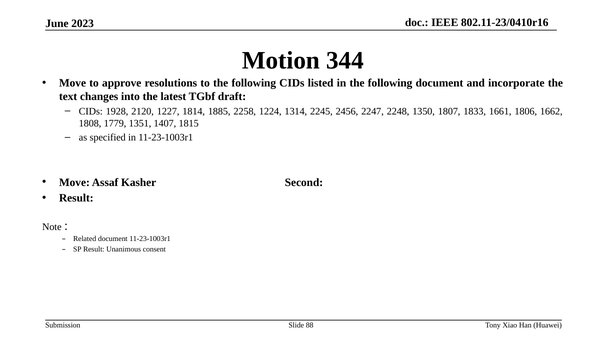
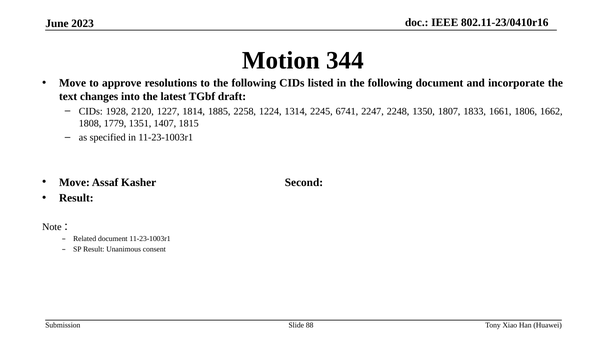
2456: 2456 -> 6741
